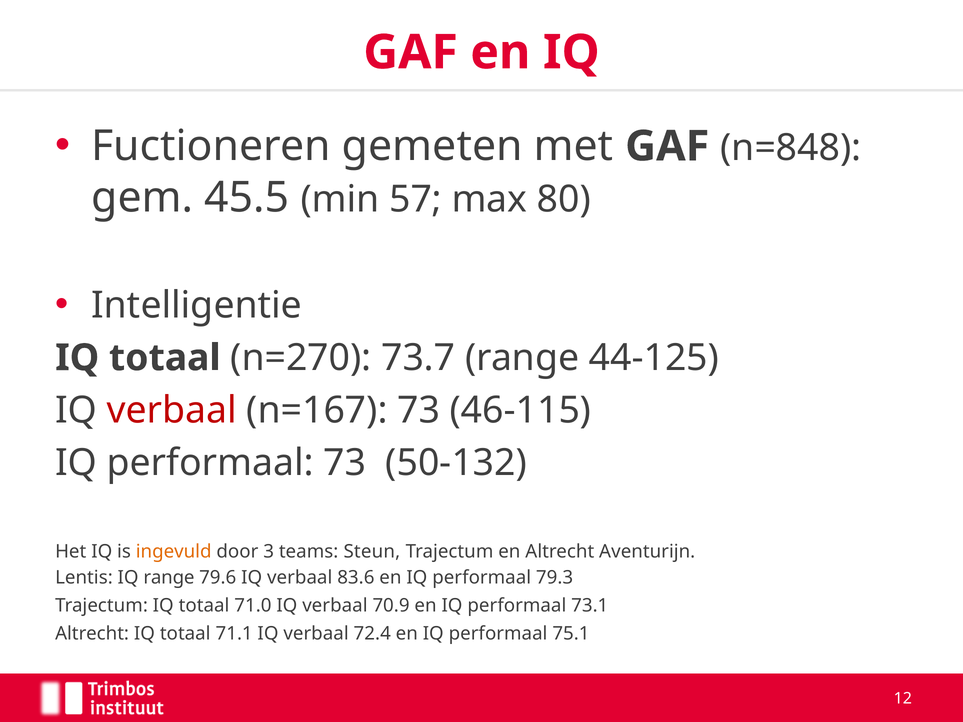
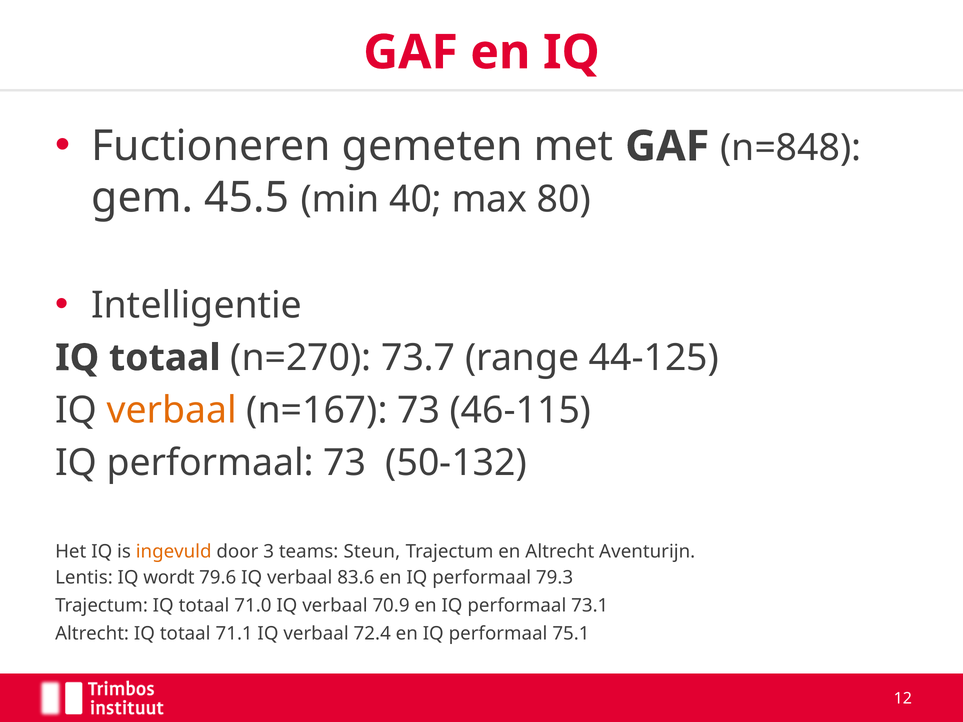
57: 57 -> 40
verbaal at (172, 410) colour: red -> orange
IQ range: range -> wordt
